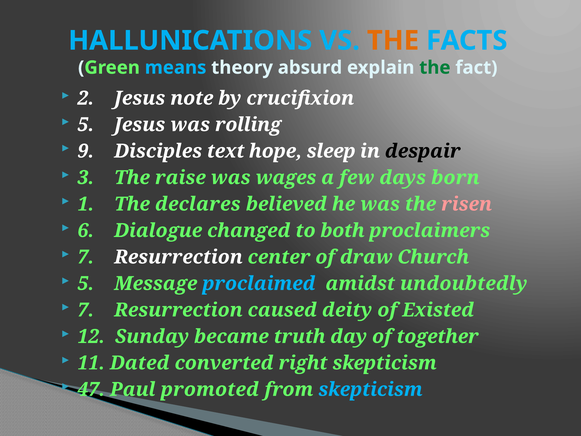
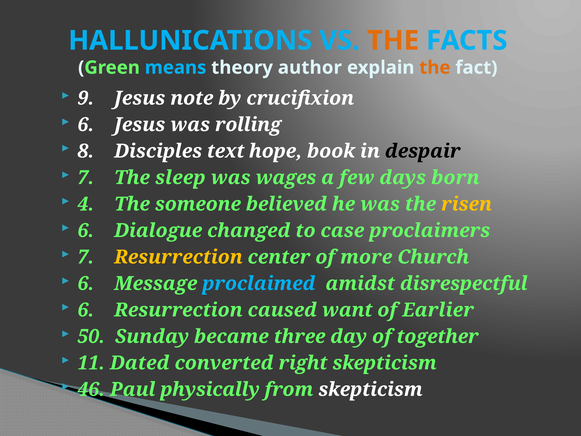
absurd: absurd -> author
the at (435, 68) colour: green -> orange
2: 2 -> 9
5 at (86, 125): 5 -> 6
9: 9 -> 8
sleep: sleep -> book
3 at (86, 178): 3 -> 7
raise: raise -> sleep
1: 1 -> 4
declares: declares -> someone
risen colour: pink -> yellow
both: both -> case
Resurrection at (178, 257) colour: white -> yellow
draw: draw -> more
5 at (86, 283): 5 -> 6
undoubtedly: undoubtedly -> disrespectful
7 at (86, 310): 7 -> 6
deity: deity -> want
Existed: Existed -> Earlier
12: 12 -> 50
truth: truth -> three
47: 47 -> 46
promoted: promoted -> physically
skepticism at (370, 389) colour: light blue -> white
